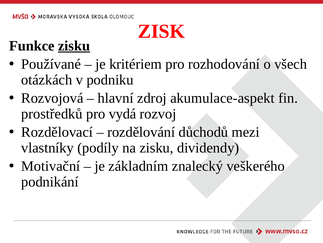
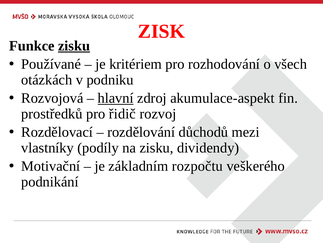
hlavní underline: none -> present
vydá: vydá -> řidič
znalecký: znalecký -> rozpočtu
